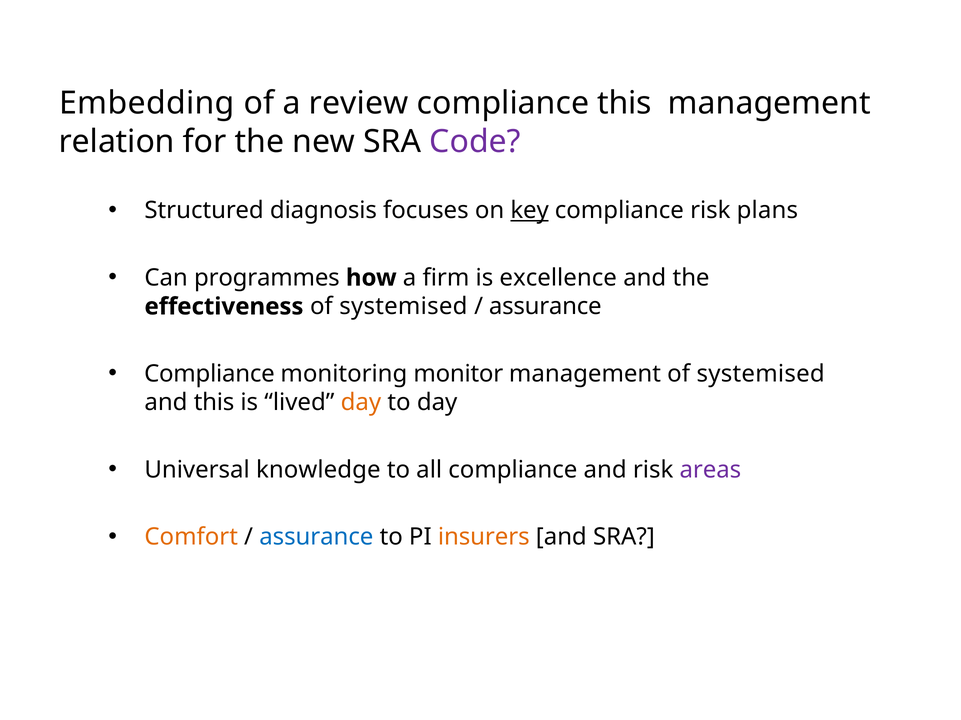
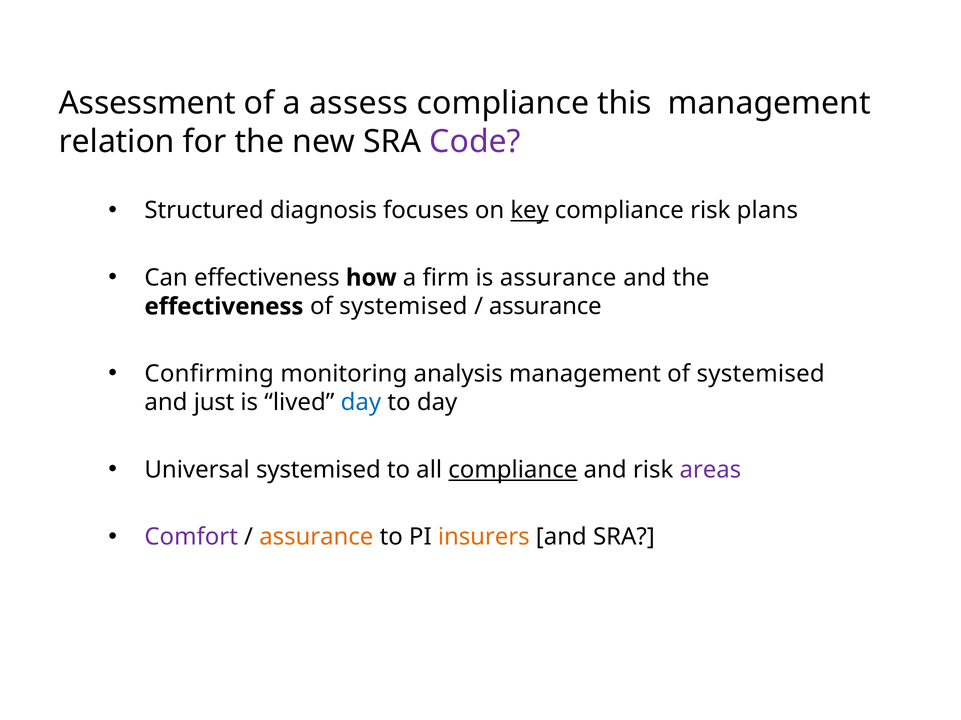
Embedding: Embedding -> Assessment
review: review -> assess
Can programmes: programmes -> effectiveness
is excellence: excellence -> assurance
Compliance at (209, 374): Compliance -> Confirming
monitor: monitor -> analysis
and this: this -> just
day at (361, 403) colour: orange -> blue
Universal knowledge: knowledge -> systemised
compliance at (513, 470) underline: none -> present
Comfort colour: orange -> purple
assurance at (316, 537) colour: blue -> orange
